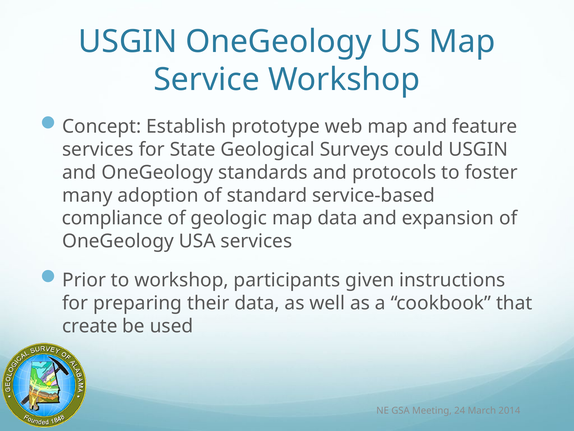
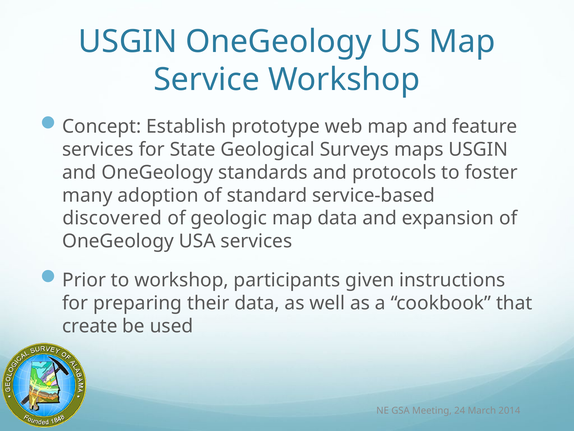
could: could -> maps
compliance: compliance -> discovered
